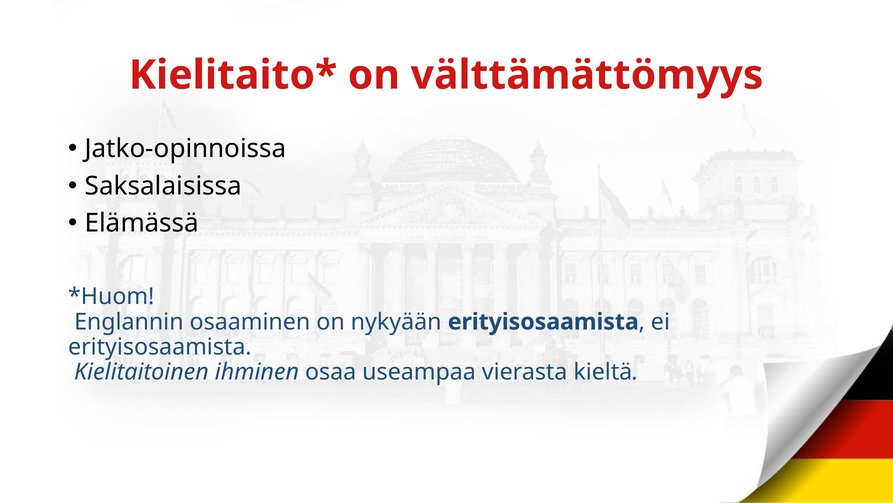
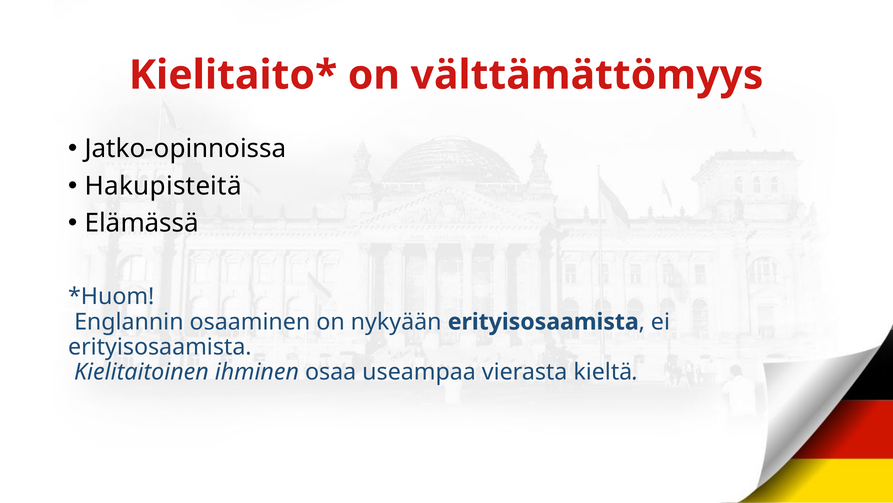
Saksalaisissa: Saksalaisissa -> Hakupisteitä
